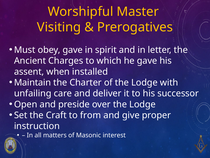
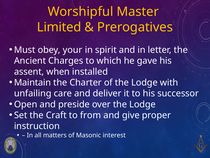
Visiting: Visiting -> Limited
obey gave: gave -> your
